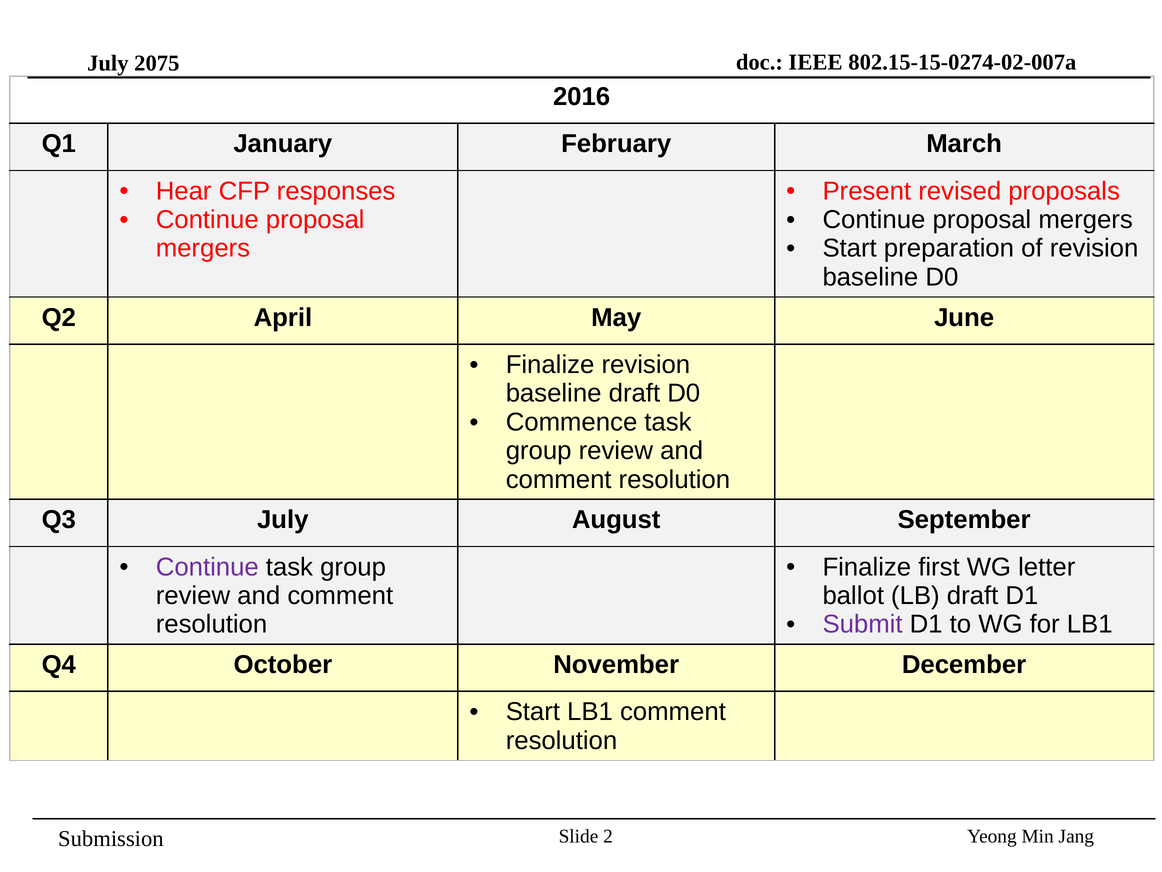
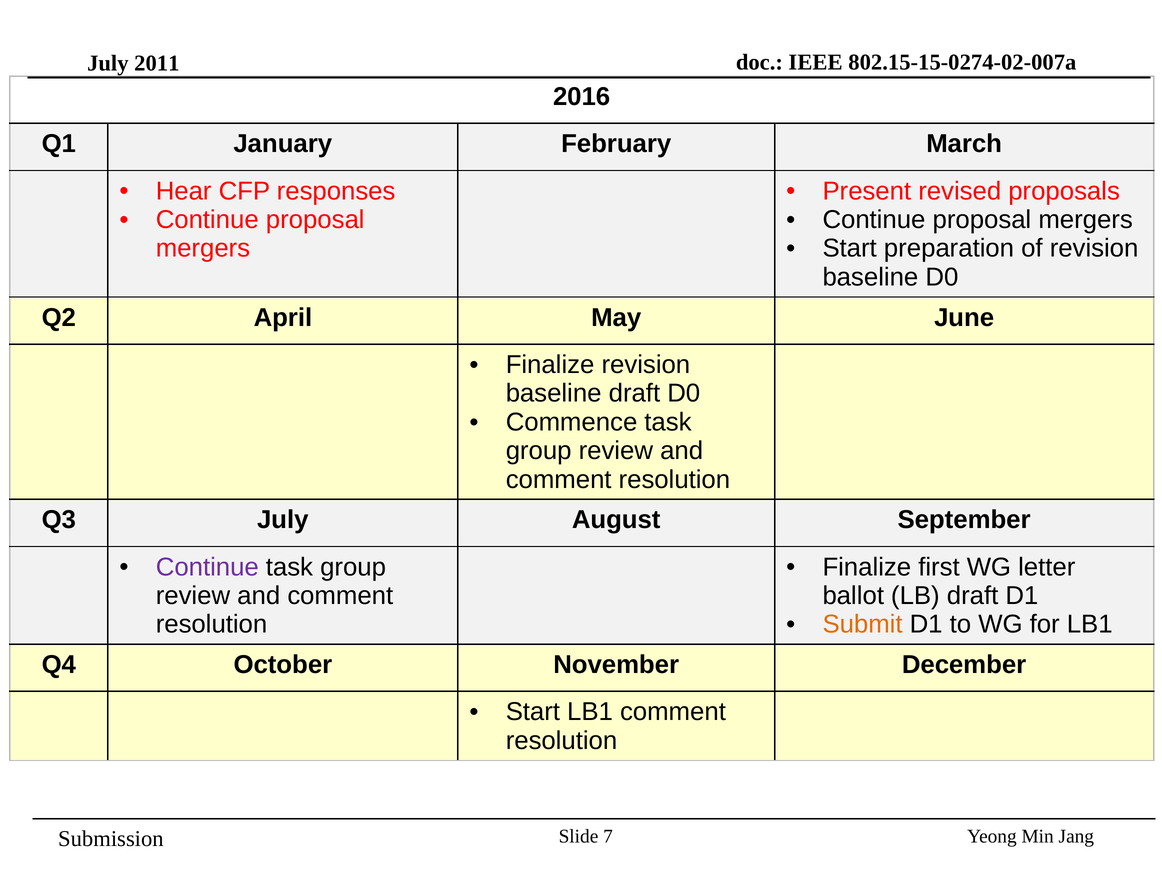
2075: 2075 -> 2011
Submit colour: purple -> orange
2: 2 -> 7
